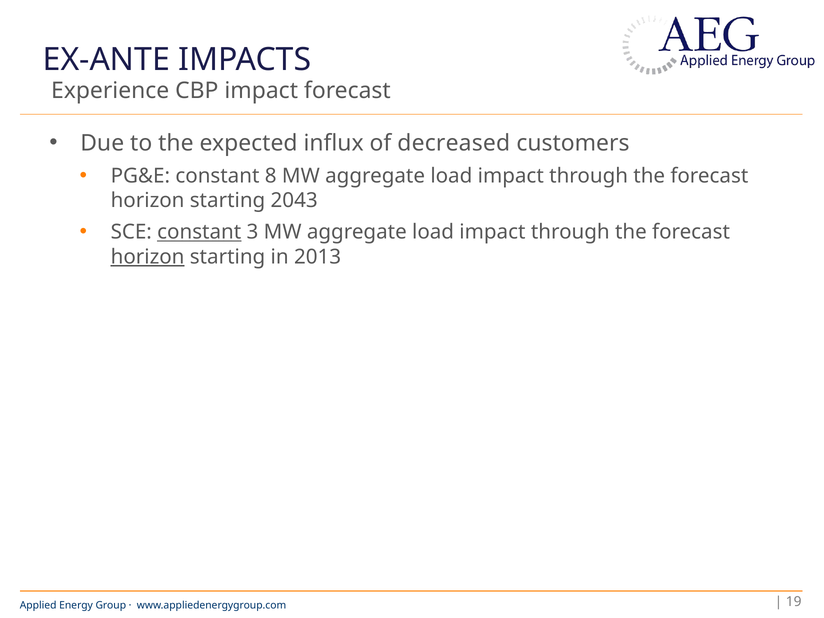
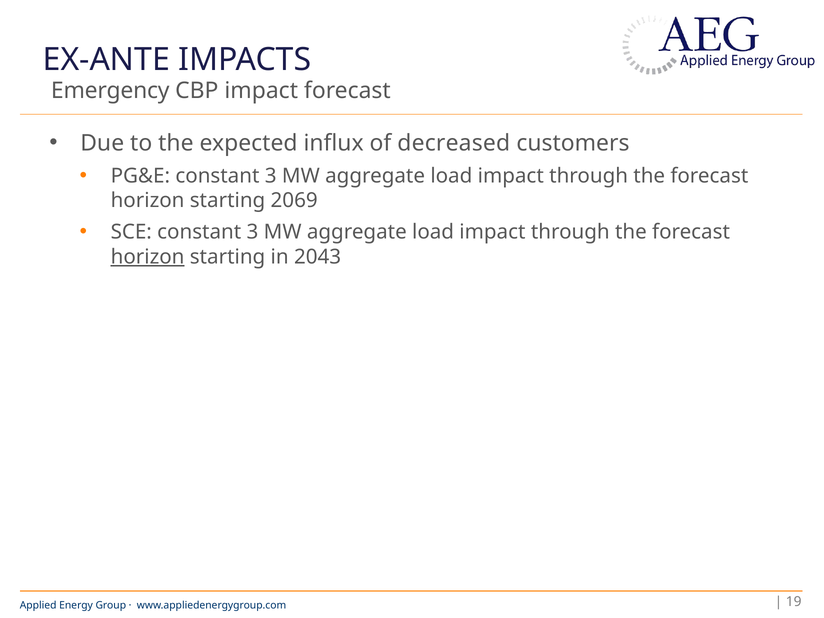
Experience: Experience -> Emergency
PG&E constant 8: 8 -> 3
2043: 2043 -> 2069
constant at (199, 232) underline: present -> none
2013: 2013 -> 2043
